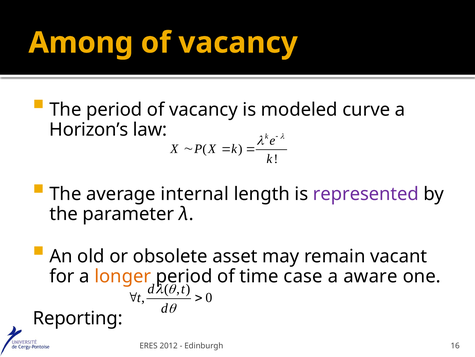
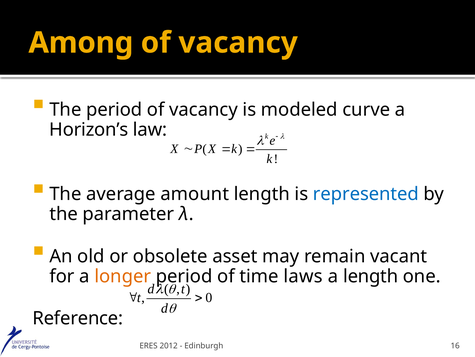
internal: internal -> amount
represented colour: purple -> blue
case: case -> laws
a aware: aware -> length
Reporting: Reporting -> Reference
